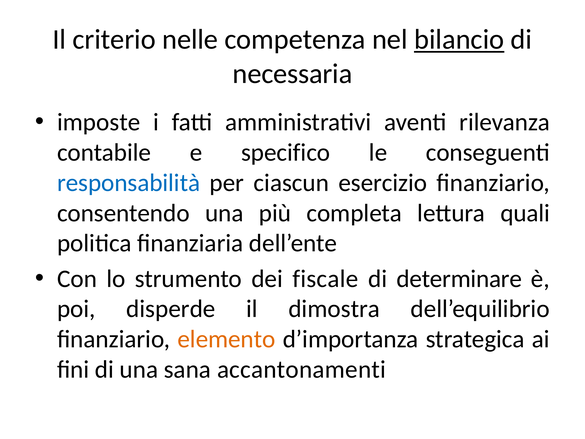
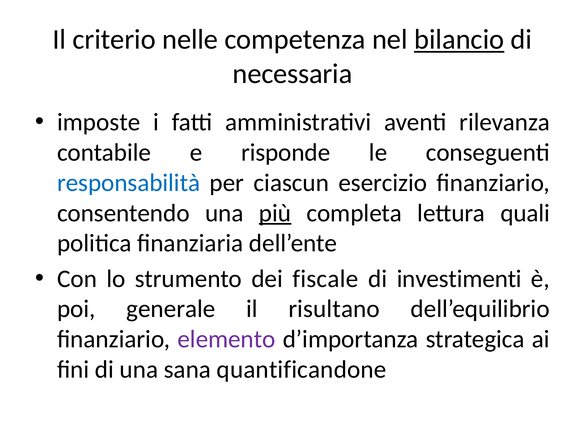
specifico: specifico -> risponde
più underline: none -> present
determinare: determinare -> investimenti
disperde: disperde -> generale
dimostra: dimostra -> risultano
elemento colour: orange -> purple
accantonamenti: accantonamenti -> quantificandone
